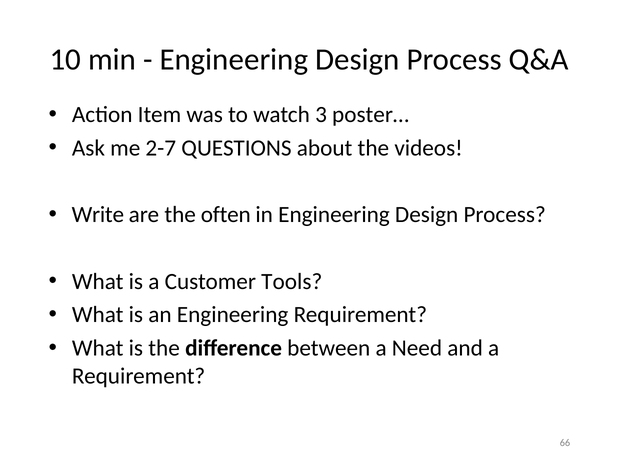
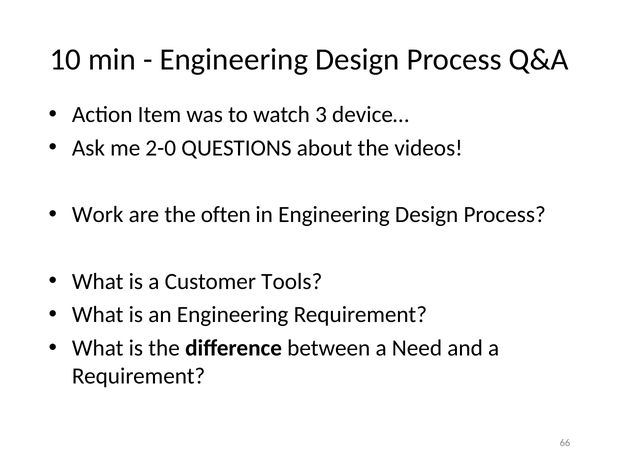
poster…: poster… -> device…
2-7: 2-7 -> 2-0
Write: Write -> Work
